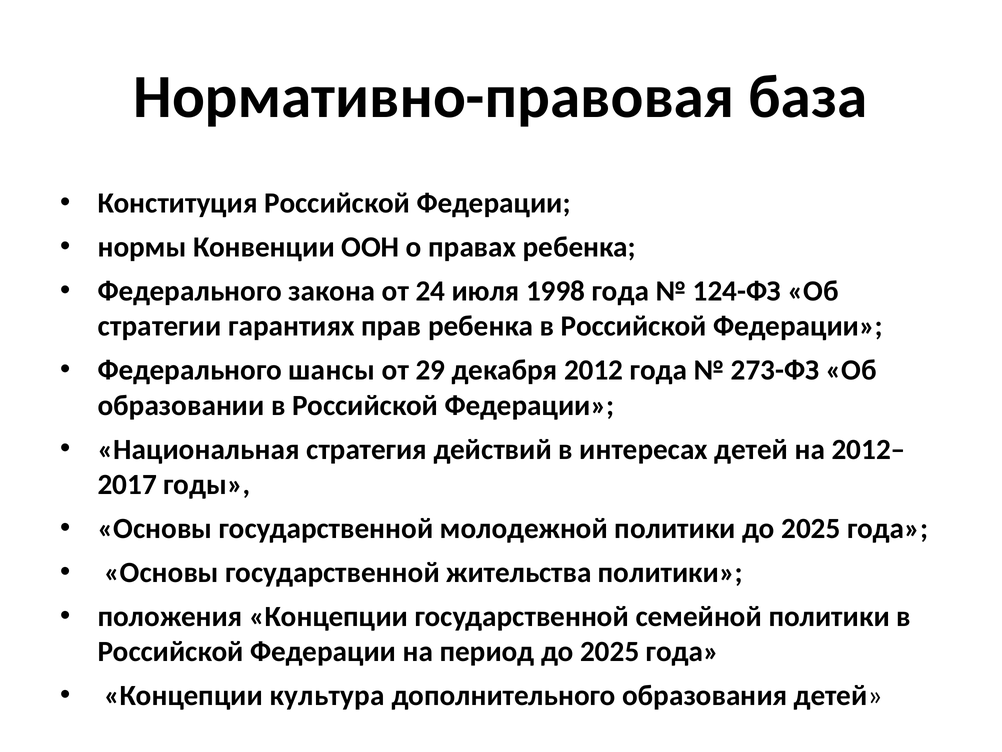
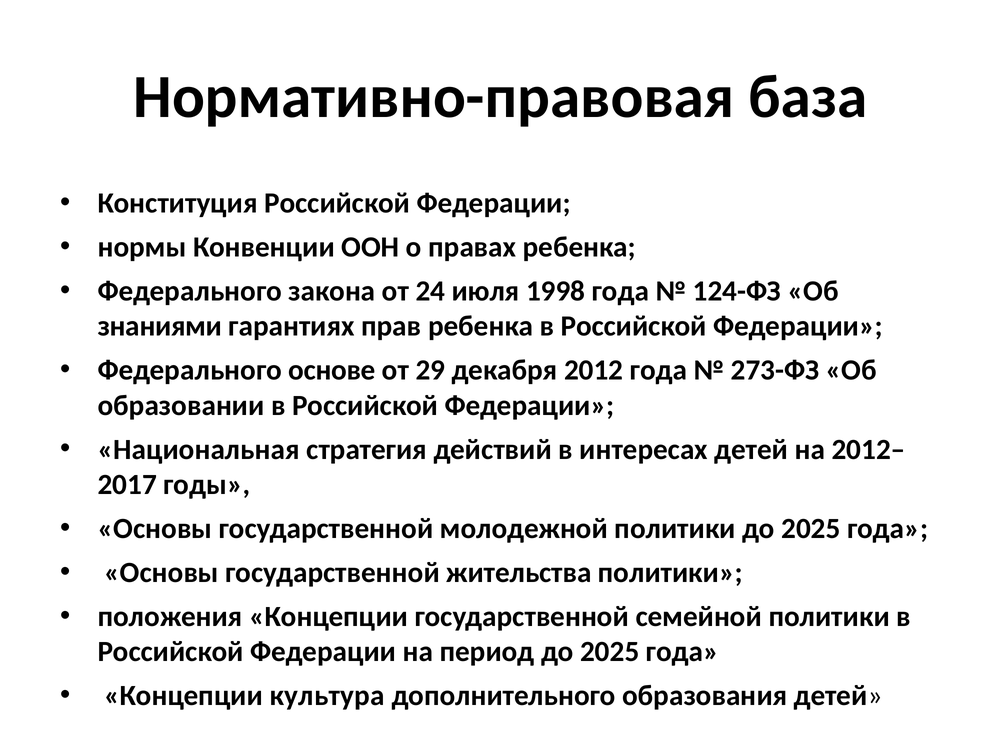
стратегии: стратегии -> знаниями
шансы: шансы -> основе
